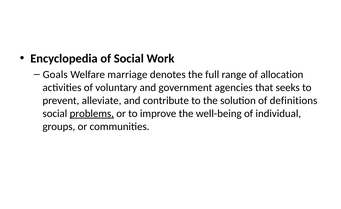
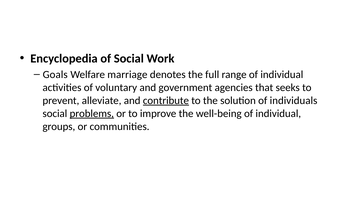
range of allocation: allocation -> individual
contribute underline: none -> present
definitions: definitions -> individuals
